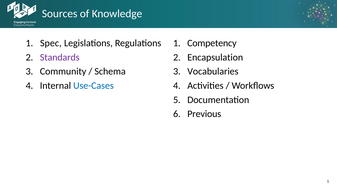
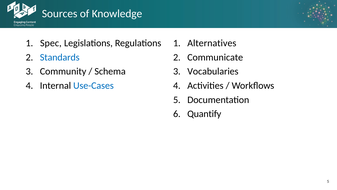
Competency: Competency -> Alternatives
Standards colour: purple -> blue
Encapsulation: Encapsulation -> Communicate
Previous: Previous -> Quantify
